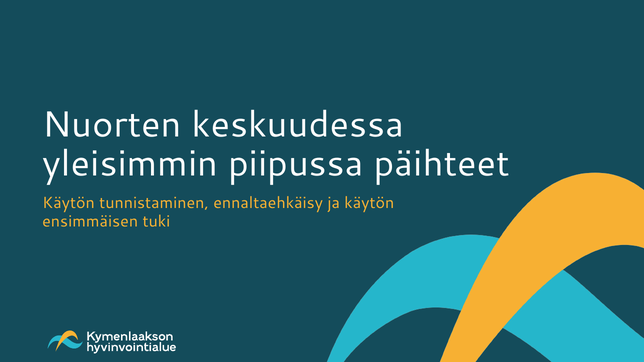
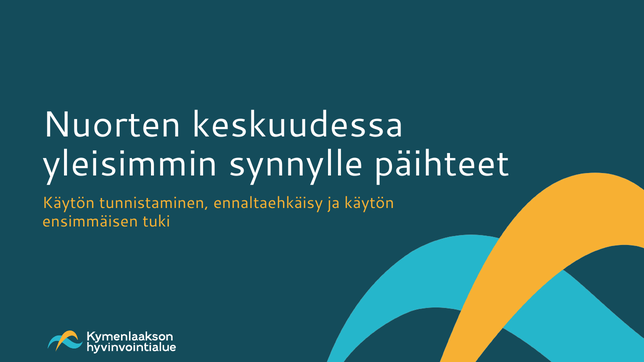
piipussa: piipussa -> synnylle
